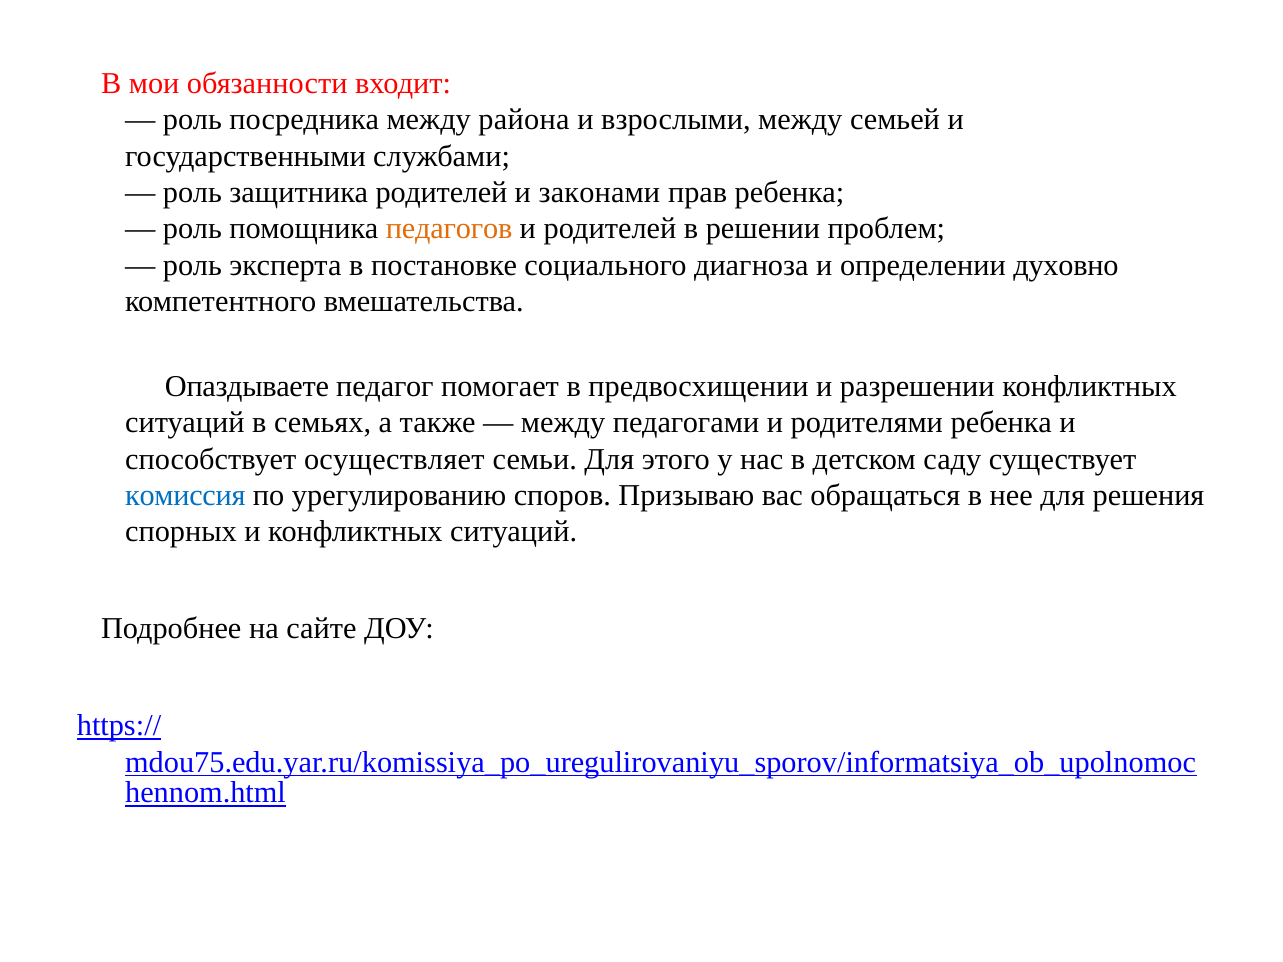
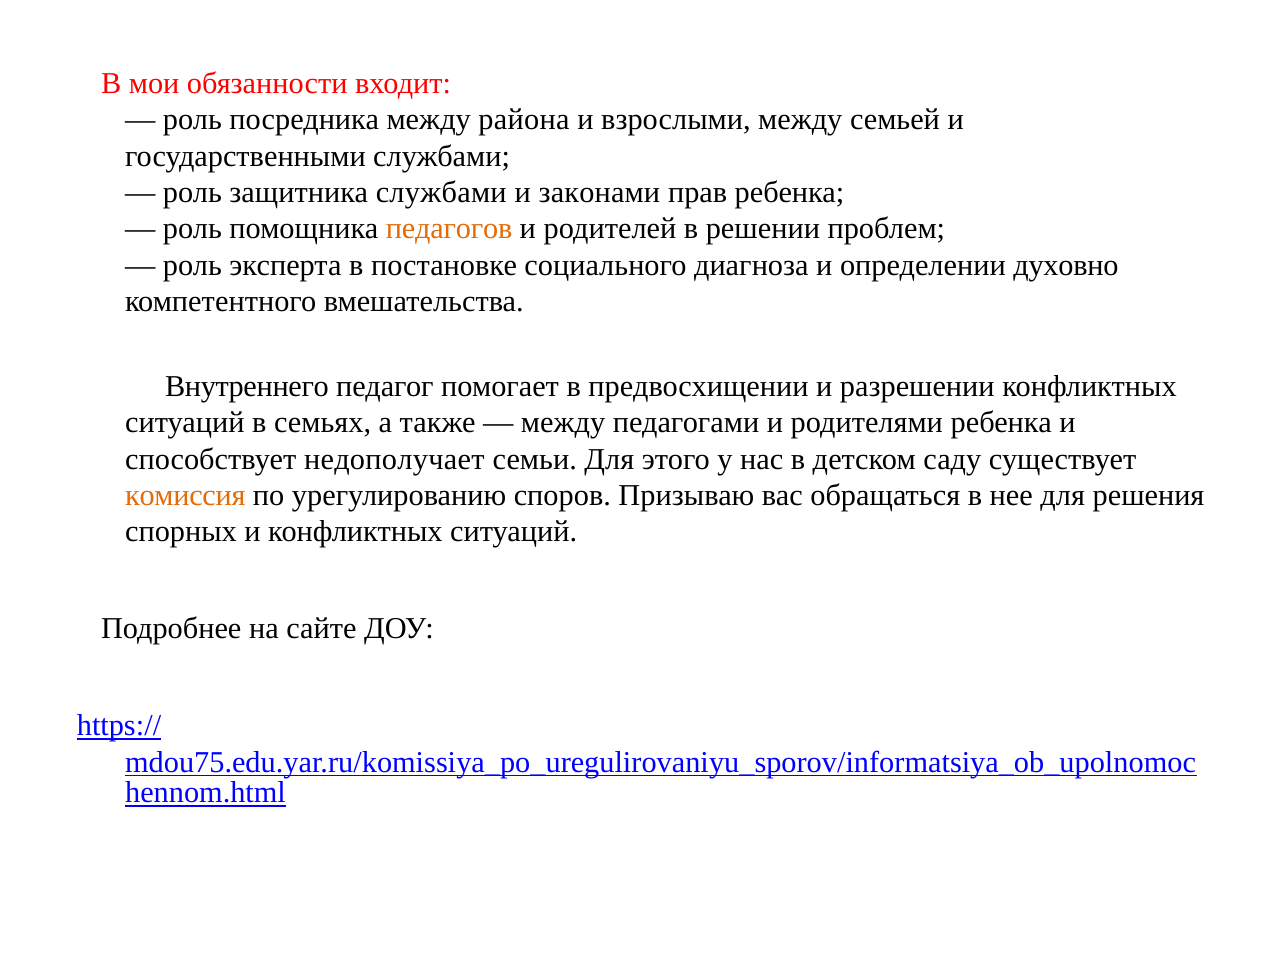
защитника родителей: родителей -> службами
Опаздываете: Опаздываете -> Внутреннего
осуществляет: осуществляет -> недополучает
комиссия colour: blue -> orange
